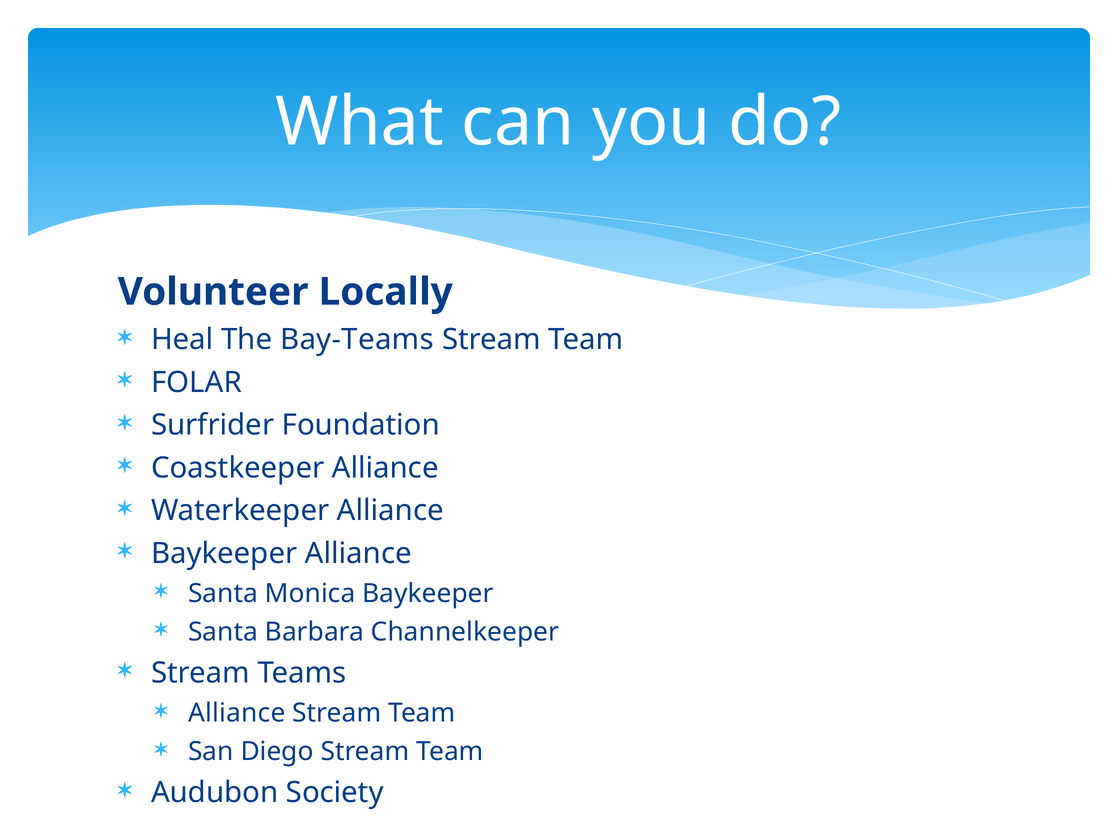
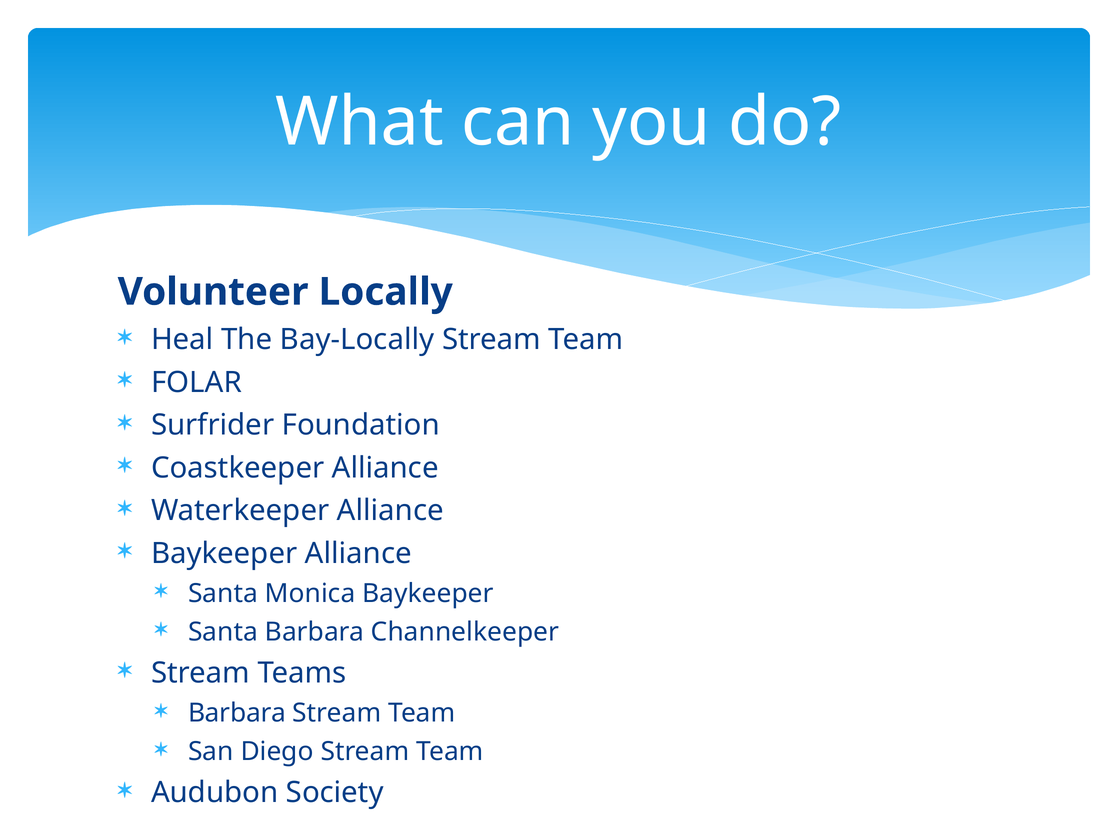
Bay-Teams: Bay-Teams -> Bay-Locally
Alliance at (237, 714): Alliance -> Barbara
